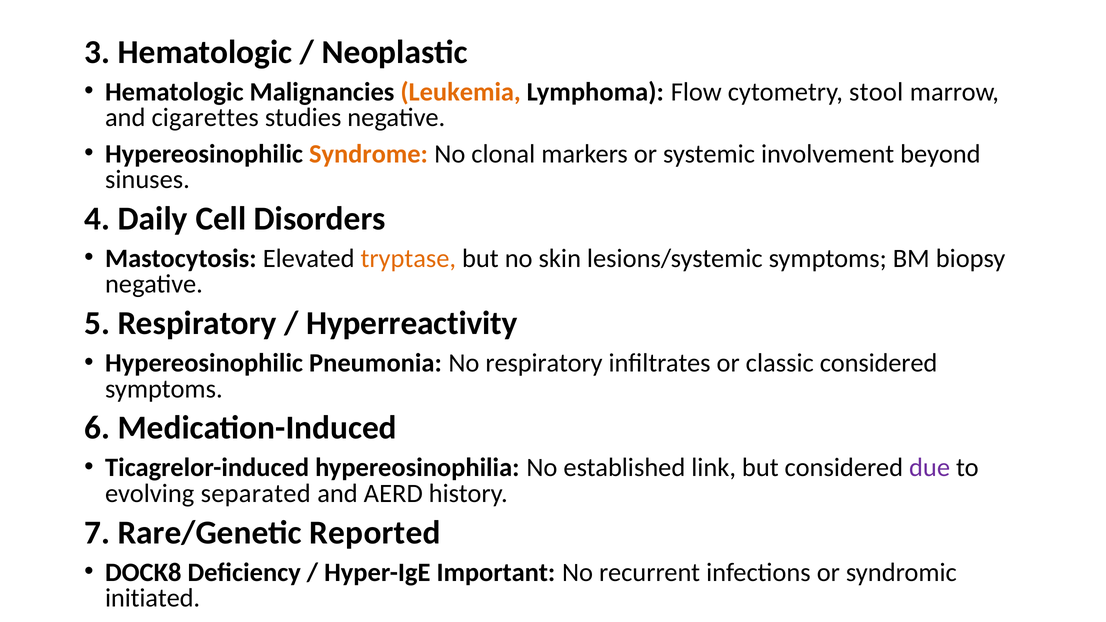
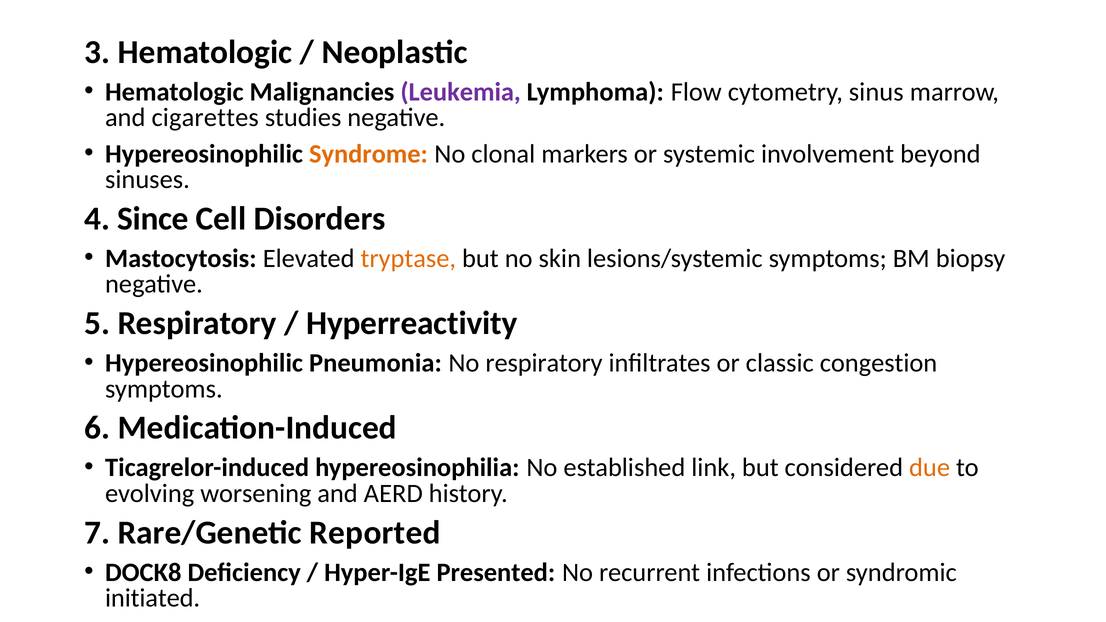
Leukemia colour: orange -> purple
stool: stool -> sinus
Daily: Daily -> Since
classic considered: considered -> congestion
due colour: purple -> orange
separated: separated -> worsening
Important: Important -> Presented
